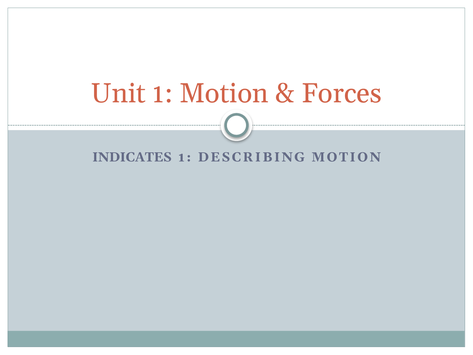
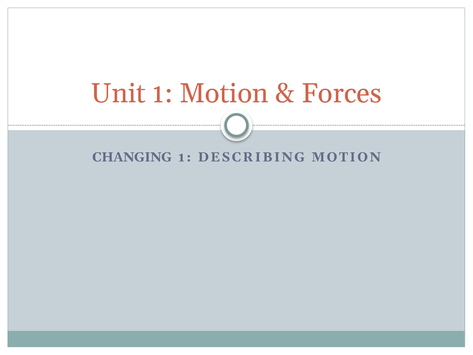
INDICATES: INDICATES -> CHANGING
